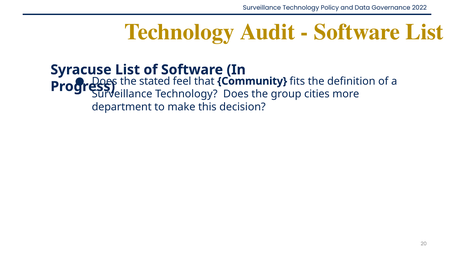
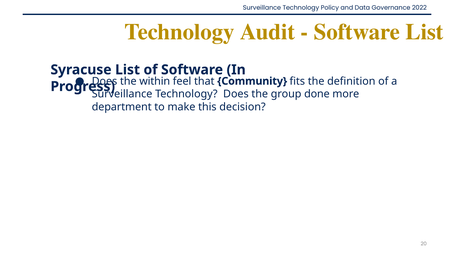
stated: stated -> within
cities: cities -> done
